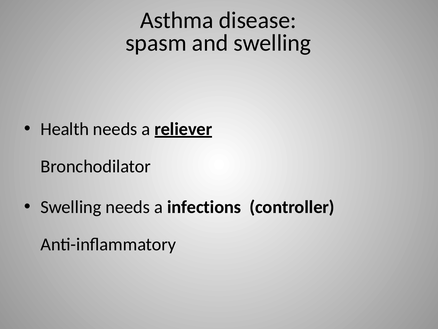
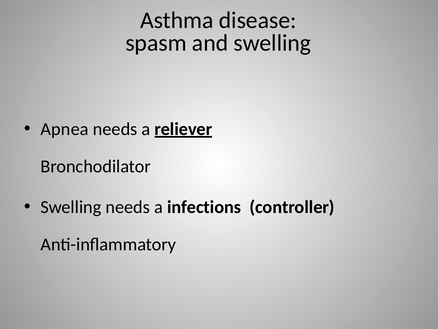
Health: Health -> Apnea
